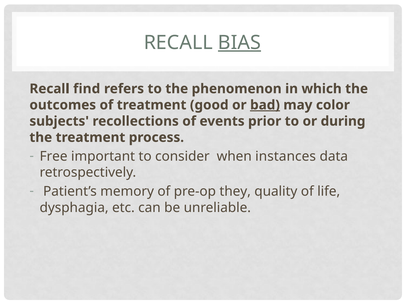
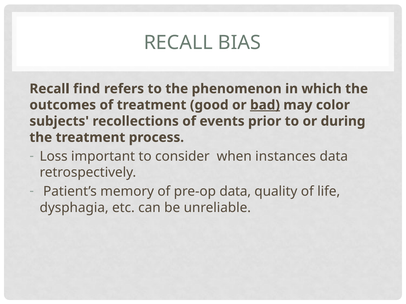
BIAS underline: present -> none
Free: Free -> Loss
pre-op they: they -> data
